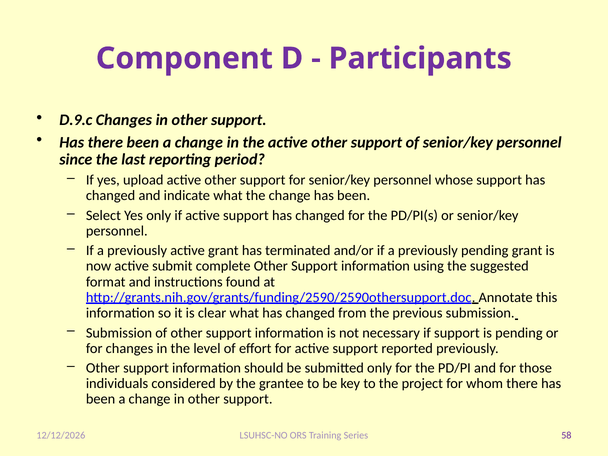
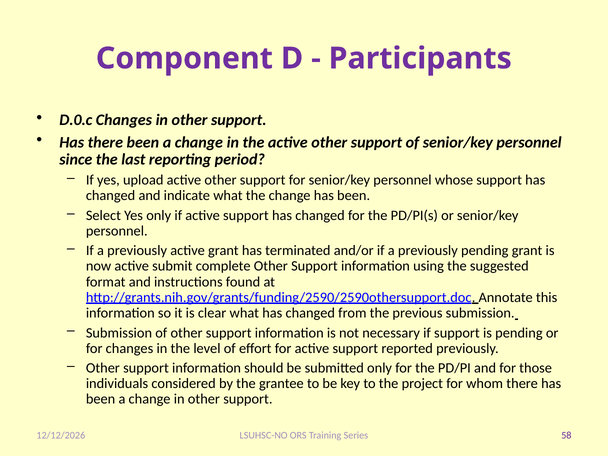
D.9.c: D.9.c -> D.0.c
